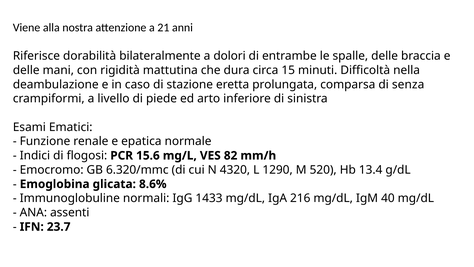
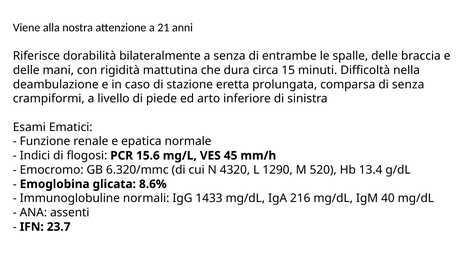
a dolori: dolori -> senza
82: 82 -> 45
